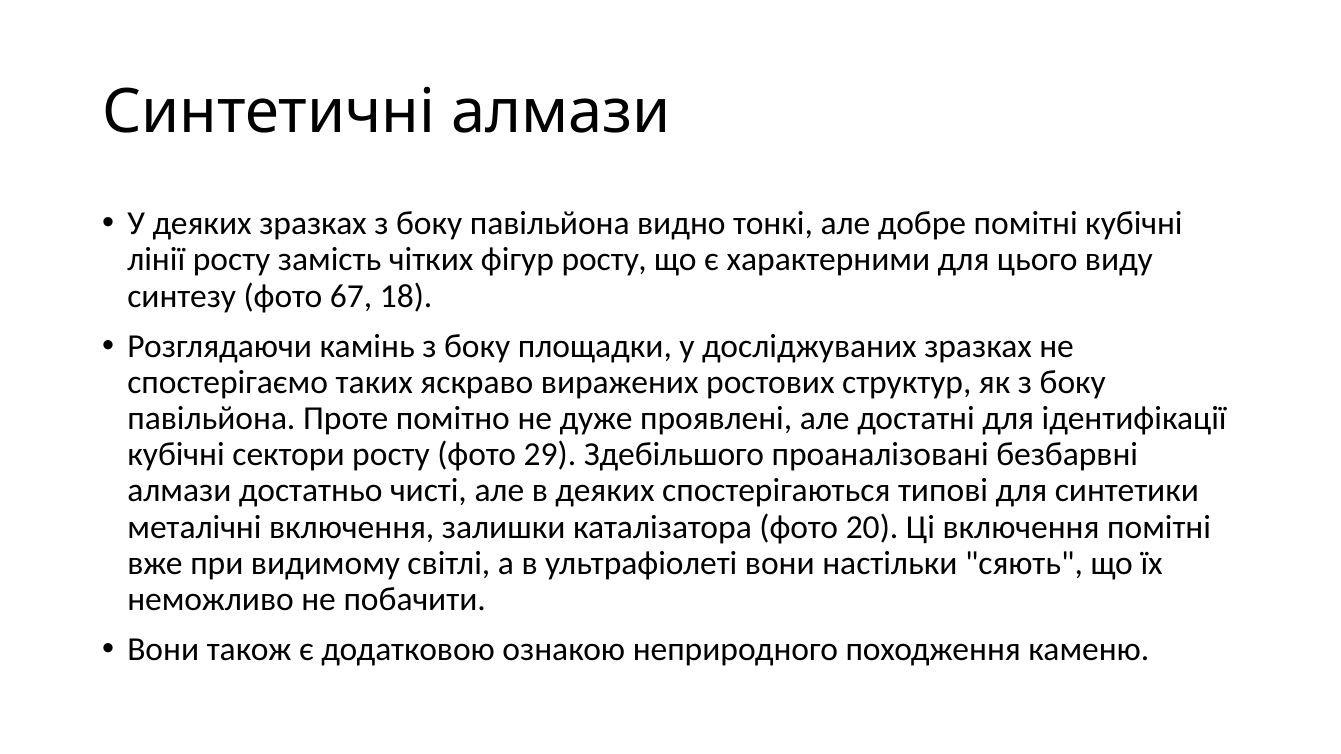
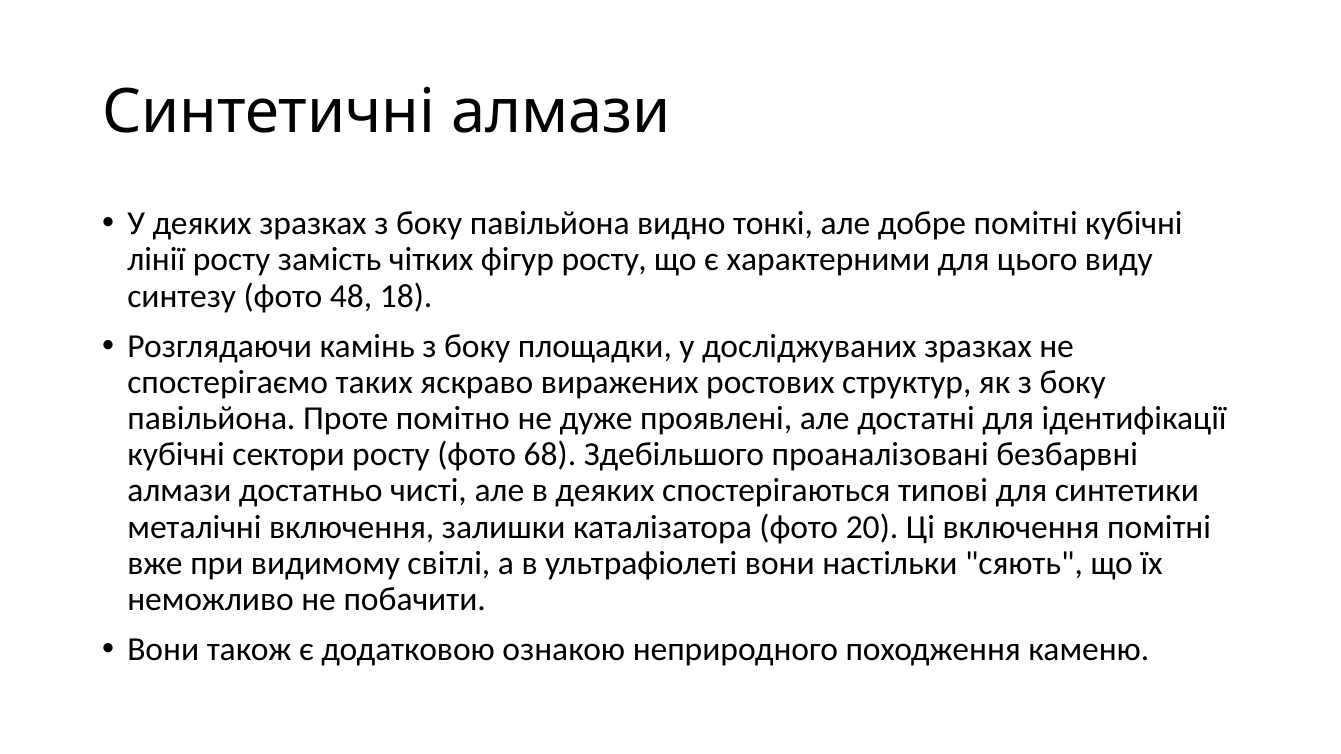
67: 67 -> 48
29: 29 -> 68
